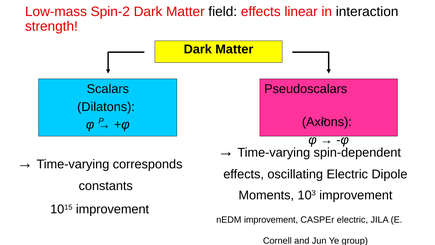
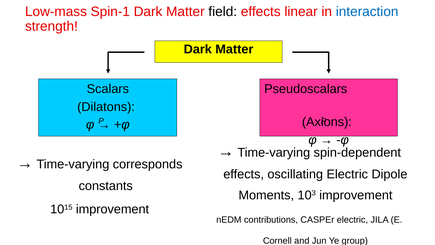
Spin-2: Spin-2 -> Spin-1
interaction colour: black -> blue
nEDM improvement: improvement -> contributions
